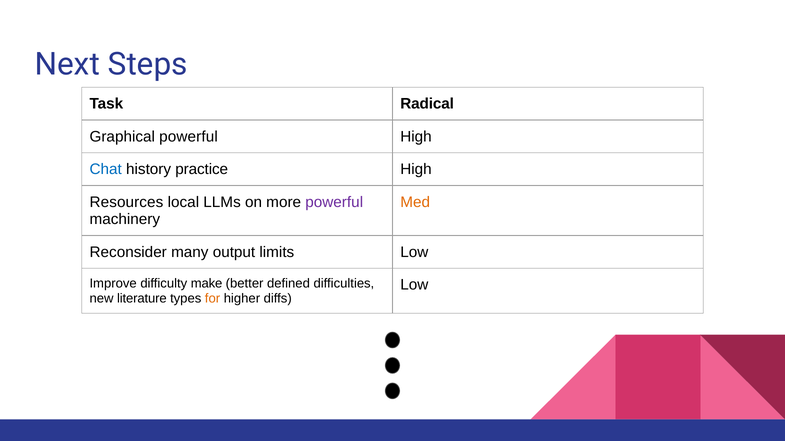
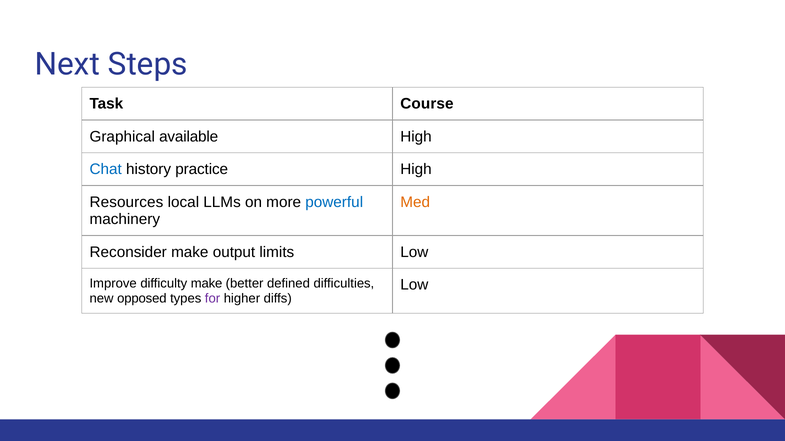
Radical: Radical -> Course
Graphical powerful: powerful -> available
powerful at (334, 202) colour: purple -> blue
Reconsider many: many -> make
literature: literature -> opposed
for colour: orange -> purple
